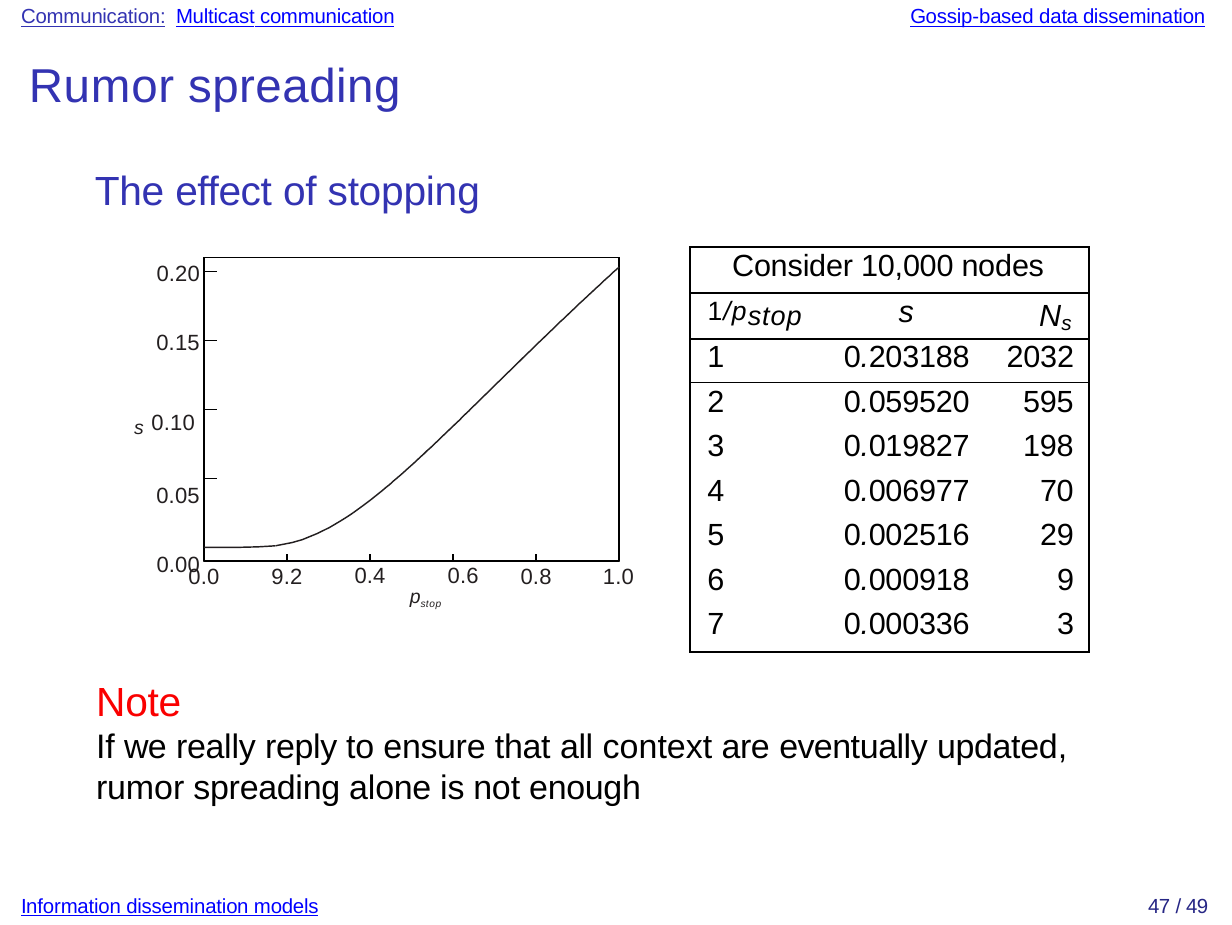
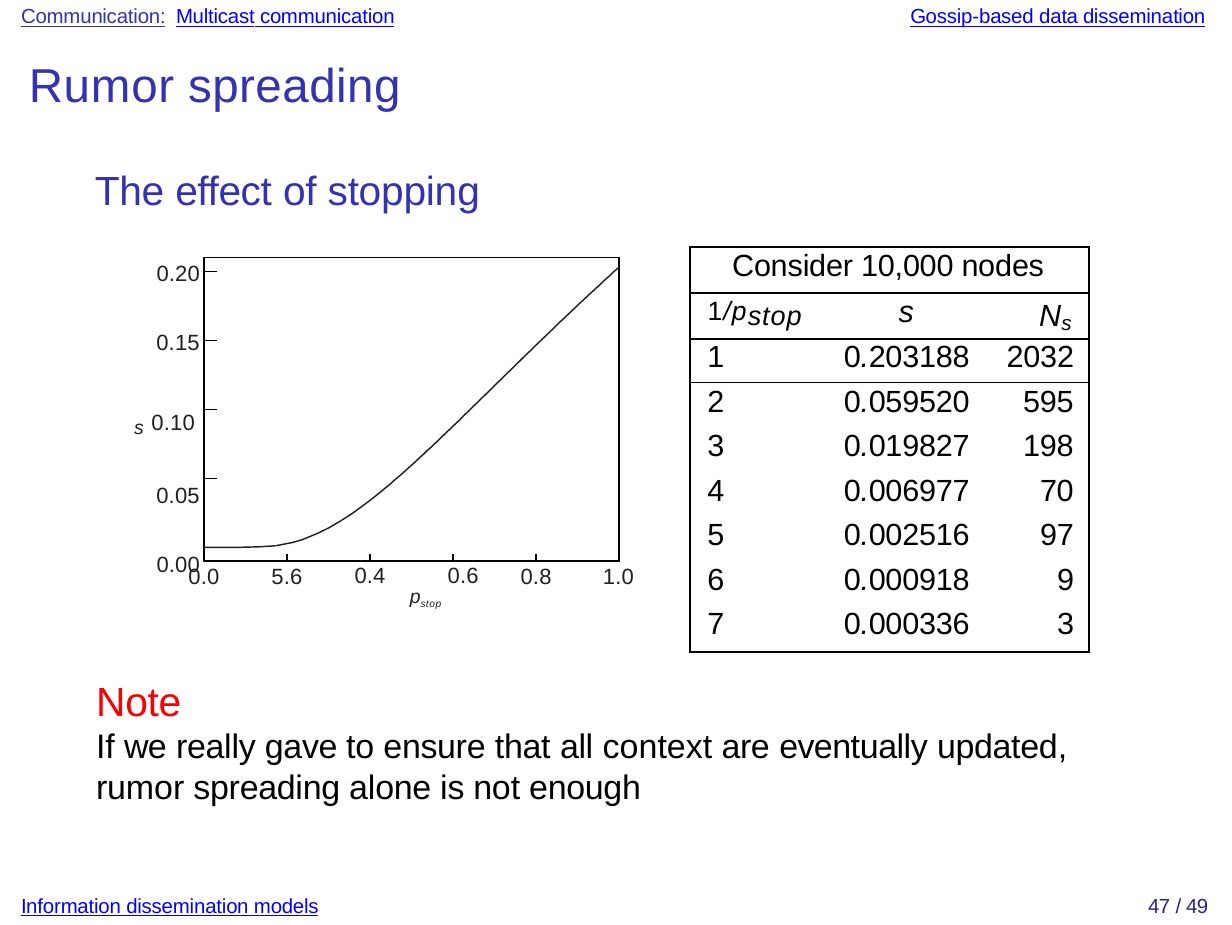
29: 29 -> 97
9.2: 9.2 -> 5.6
reply: reply -> gave
